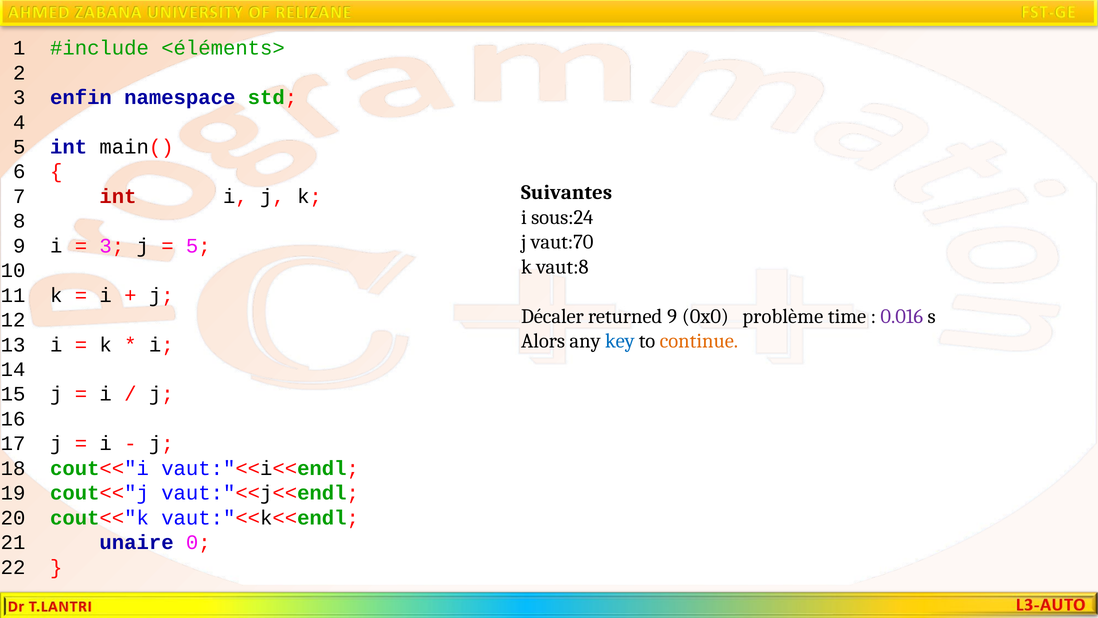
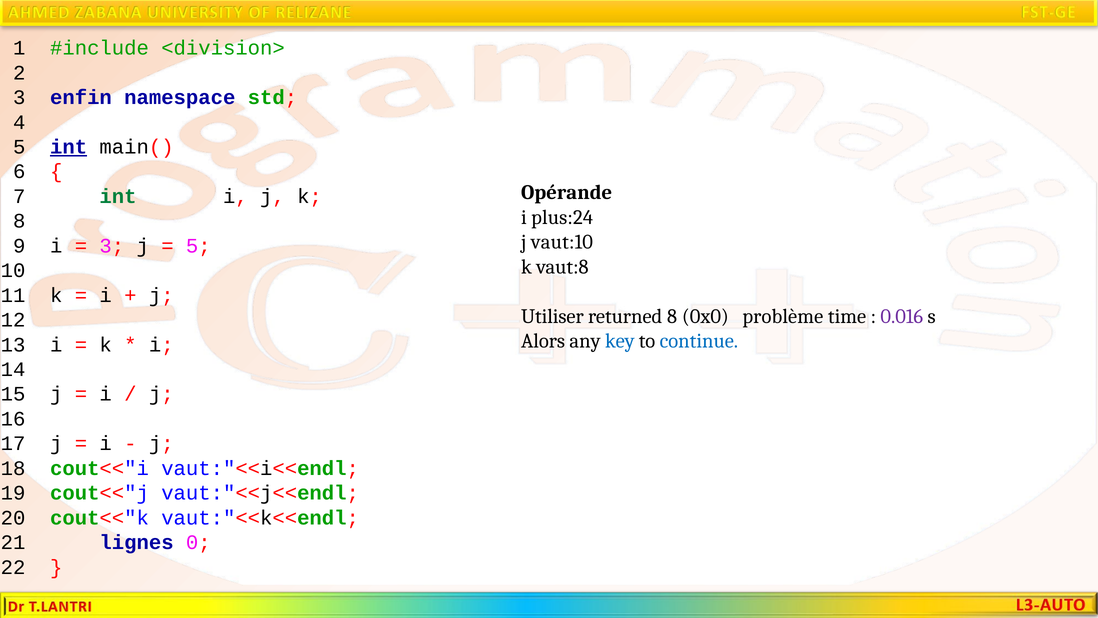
<éléments>: <éléments> -> <division>
int at (69, 147) underline: none -> present
Suivantes: Suivantes -> Opérande
int at (118, 196) colour: red -> green
sous:24: sous:24 -> plus:24
vaut:70: vaut:70 -> vaut:10
Décaler: Décaler -> Utiliser
returned 9: 9 -> 8
continue colour: orange -> blue
unaire: unaire -> lignes
